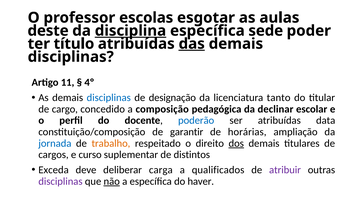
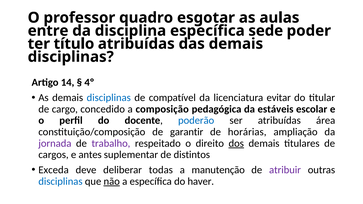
escolas: escolas -> quadro
deste: deste -> entre
disciplina underline: present -> none
das underline: present -> none
11: 11 -> 14
designação: designação -> compatível
tanto: tanto -> evitar
declinar: declinar -> estáveis
data: data -> área
jornada colour: blue -> purple
trabalho colour: orange -> purple
curso: curso -> antes
carga: carga -> todas
qualificados: qualificados -> manutenção
disciplinas at (60, 181) colour: purple -> blue
